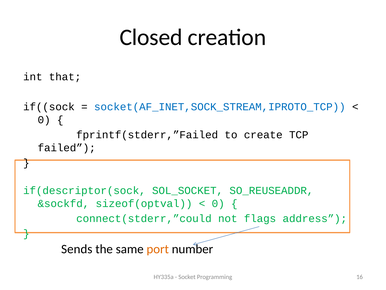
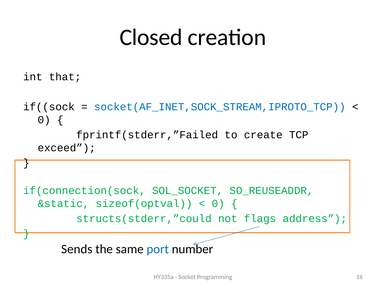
failed: failed -> exceed
if(descriptor(sock: if(descriptor(sock -> if(connection(sock
&sockfd: &sockfd -> &static
connect(stderr,”could: connect(stderr,”could -> structs(stderr,”could
port colour: orange -> blue
